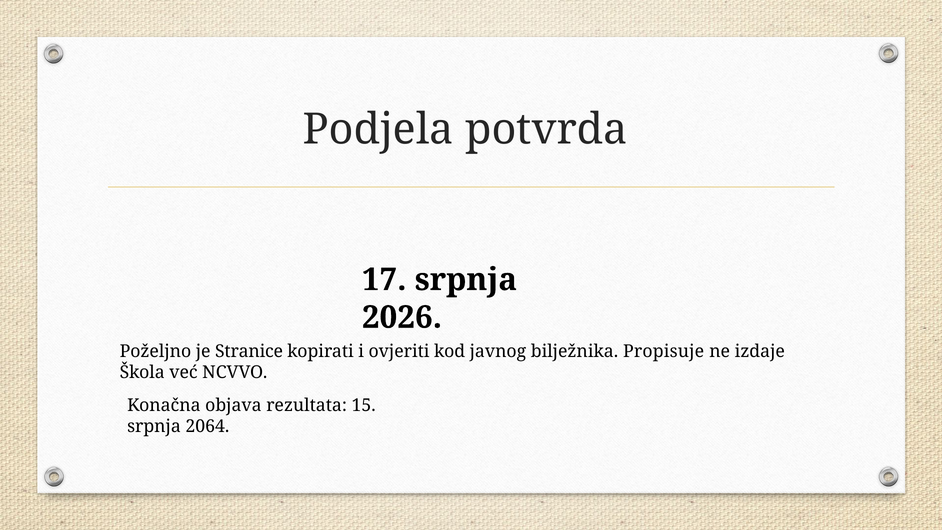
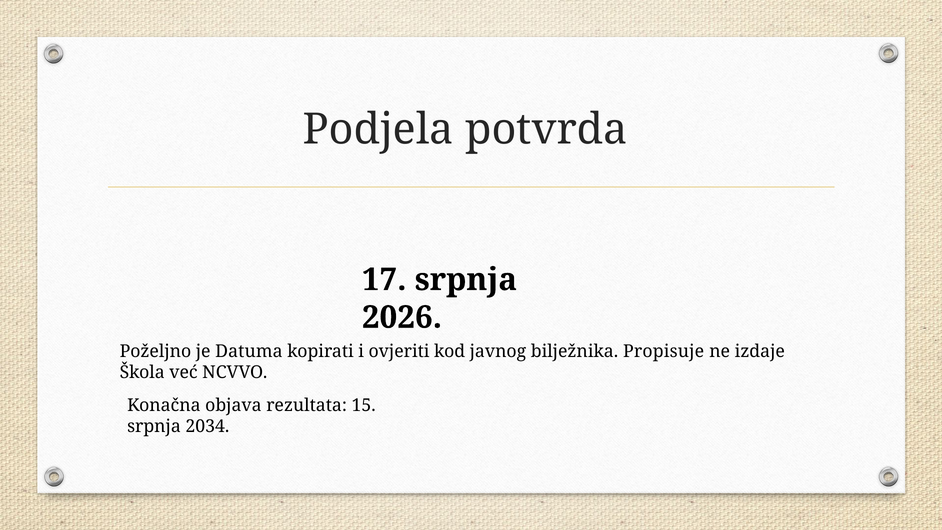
Stranice: Stranice -> Datuma
2064: 2064 -> 2034
